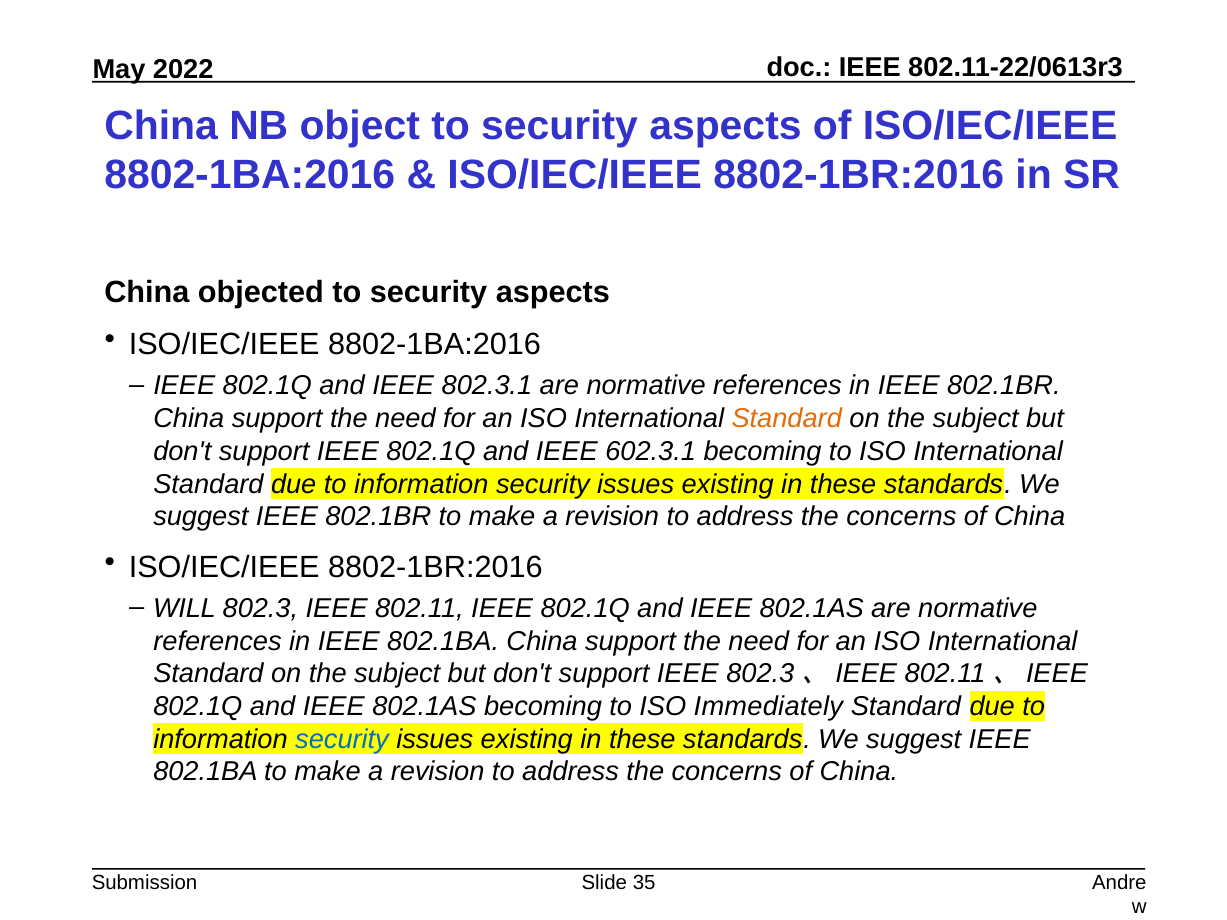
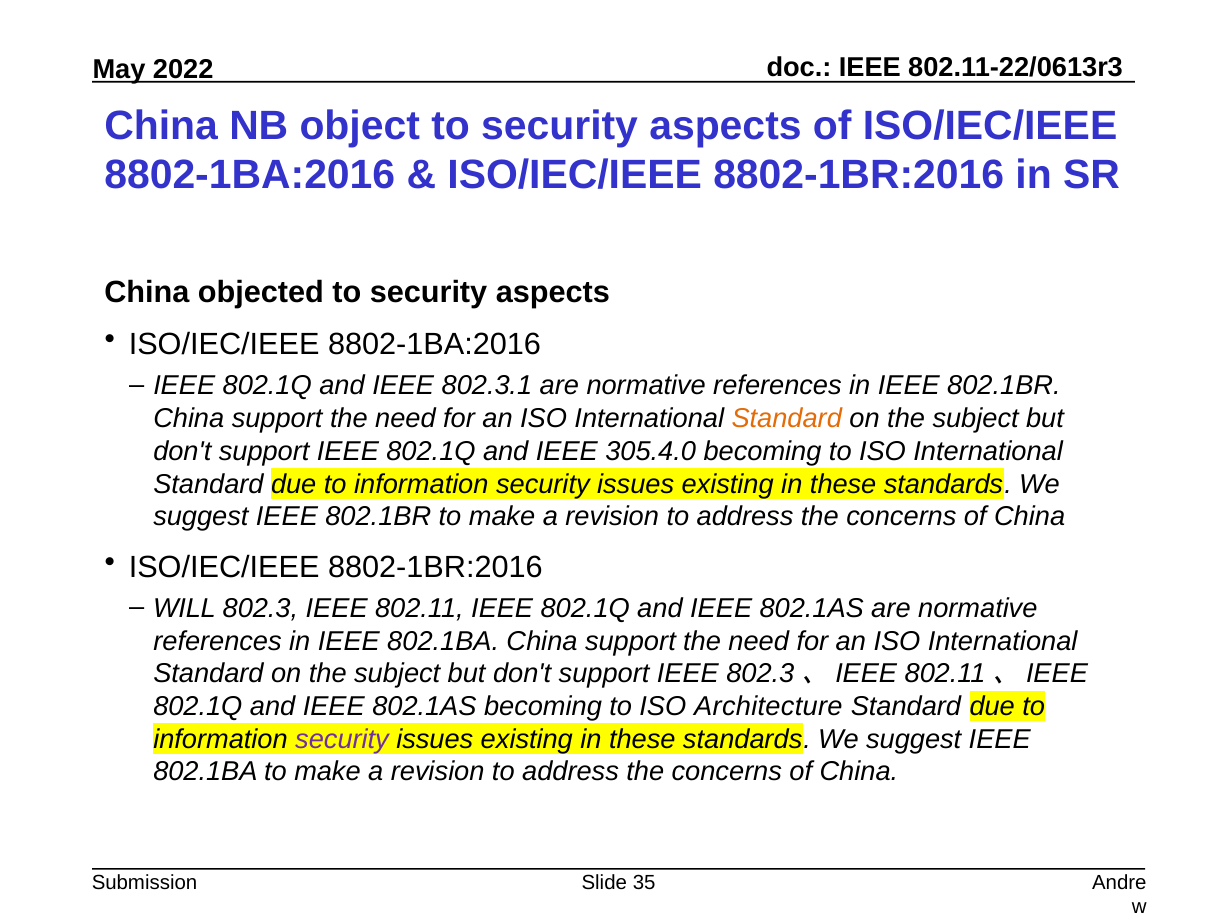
602.3.1: 602.3.1 -> 305.4.0
Immediately: Immediately -> Architecture
security at (342, 739) colour: blue -> purple
